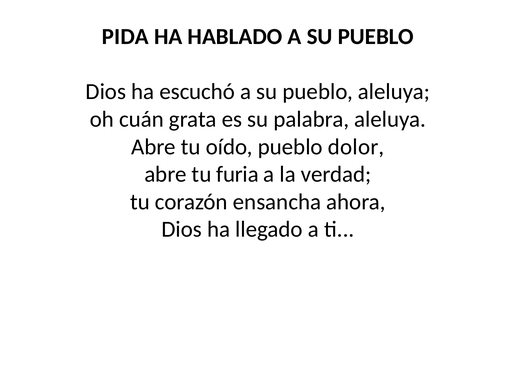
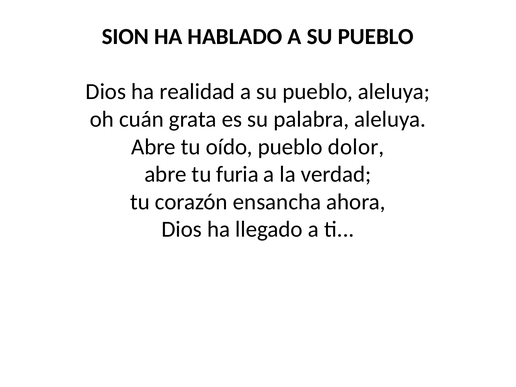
PIDA: PIDA -> SION
escuchó: escuchó -> realidad
